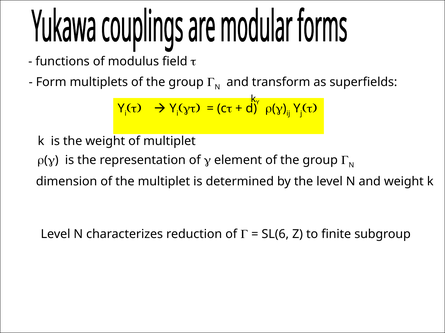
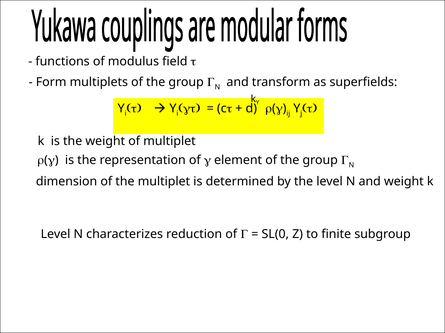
SL(6: SL(6 -> SL(0
